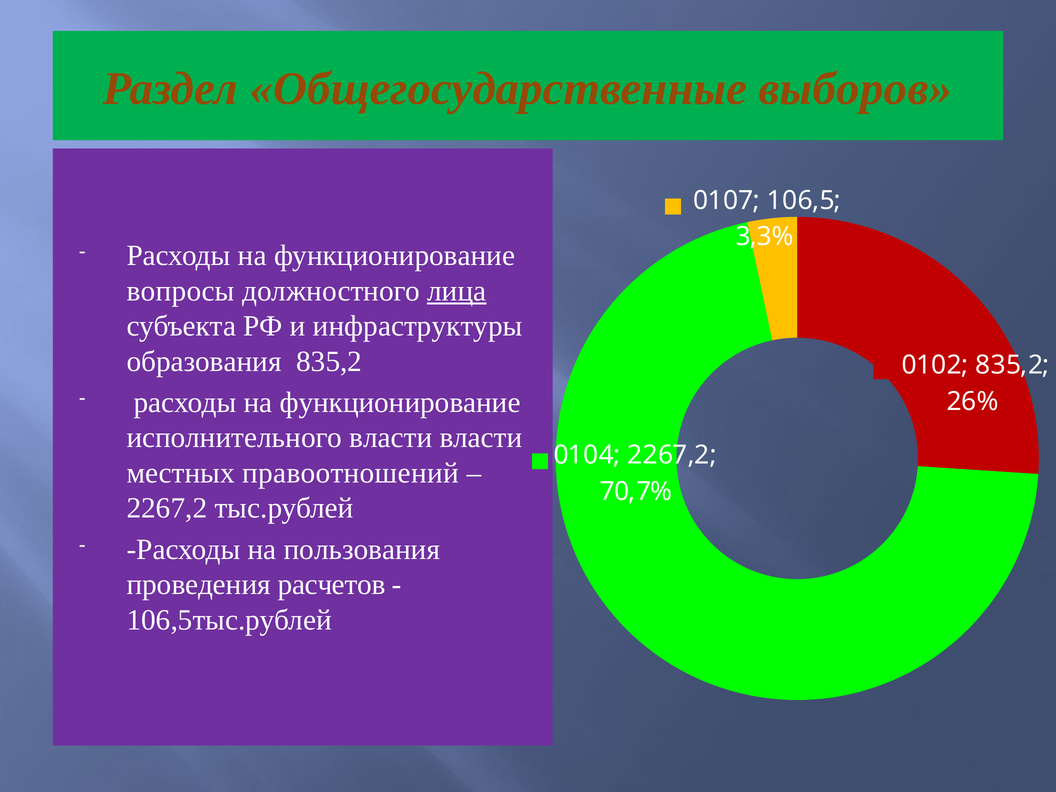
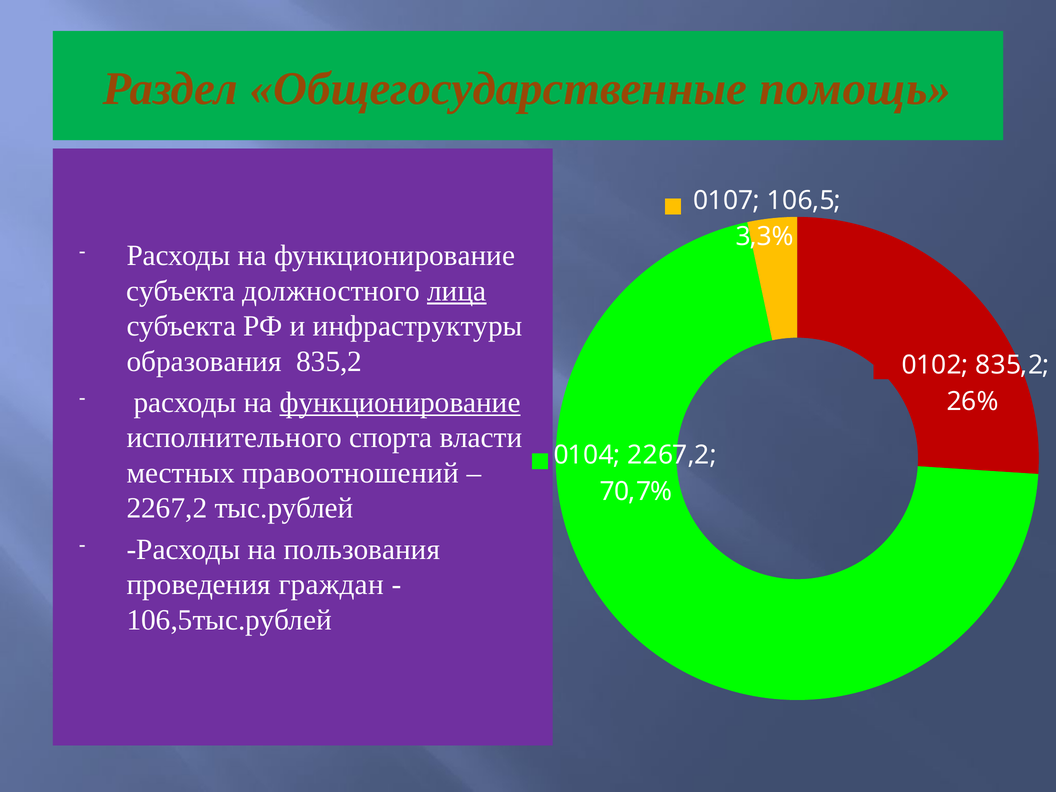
выборов: выборов -> помощь
вопросы at (181, 291): вопросы -> субъекта
функционирование at (400, 403) underline: none -> present
исполнительного власти: власти -> спорта
расчетов: расчетов -> граждан
